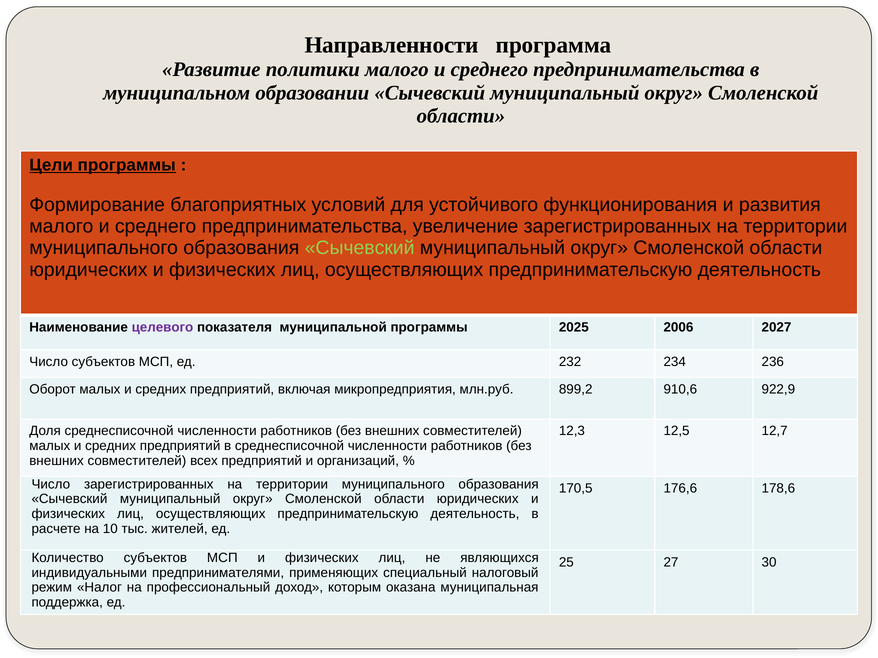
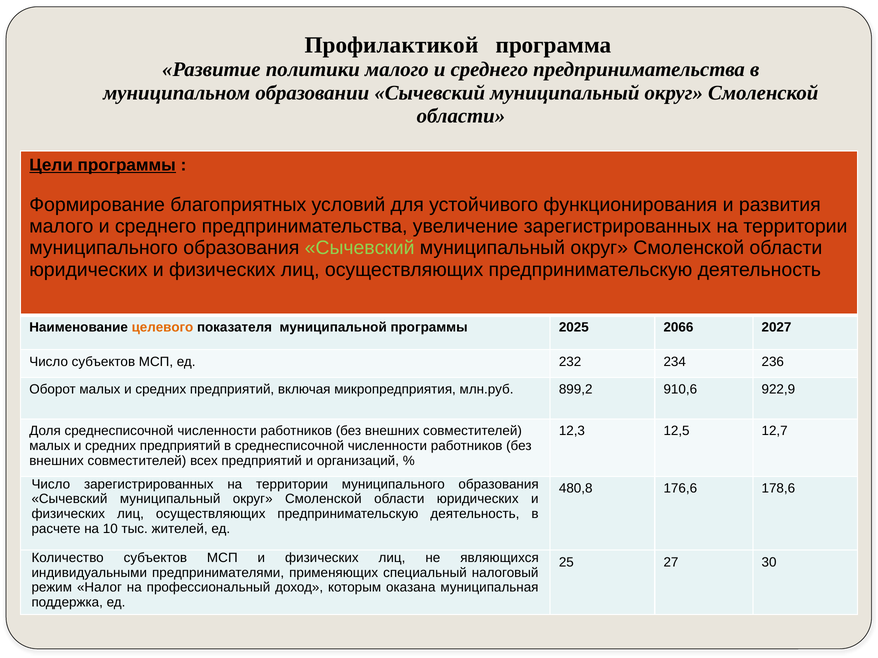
Направленности: Направленности -> Профилактикой
целевого colour: purple -> orange
2006: 2006 -> 2066
170,5: 170,5 -> 480,8
